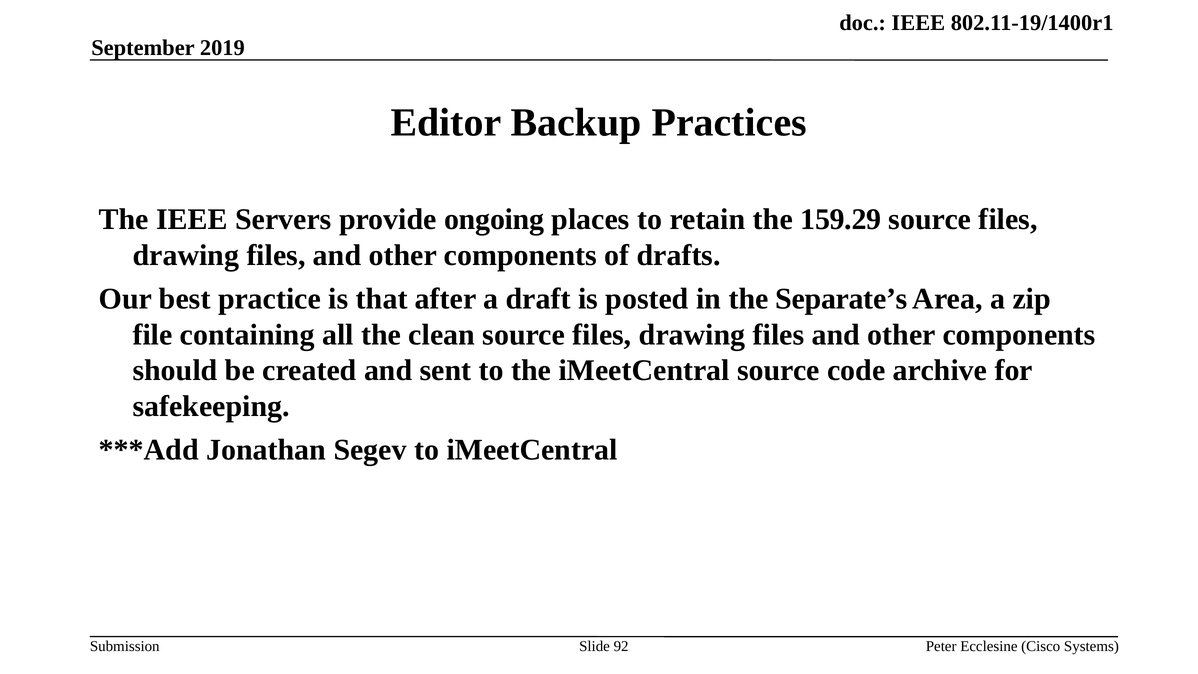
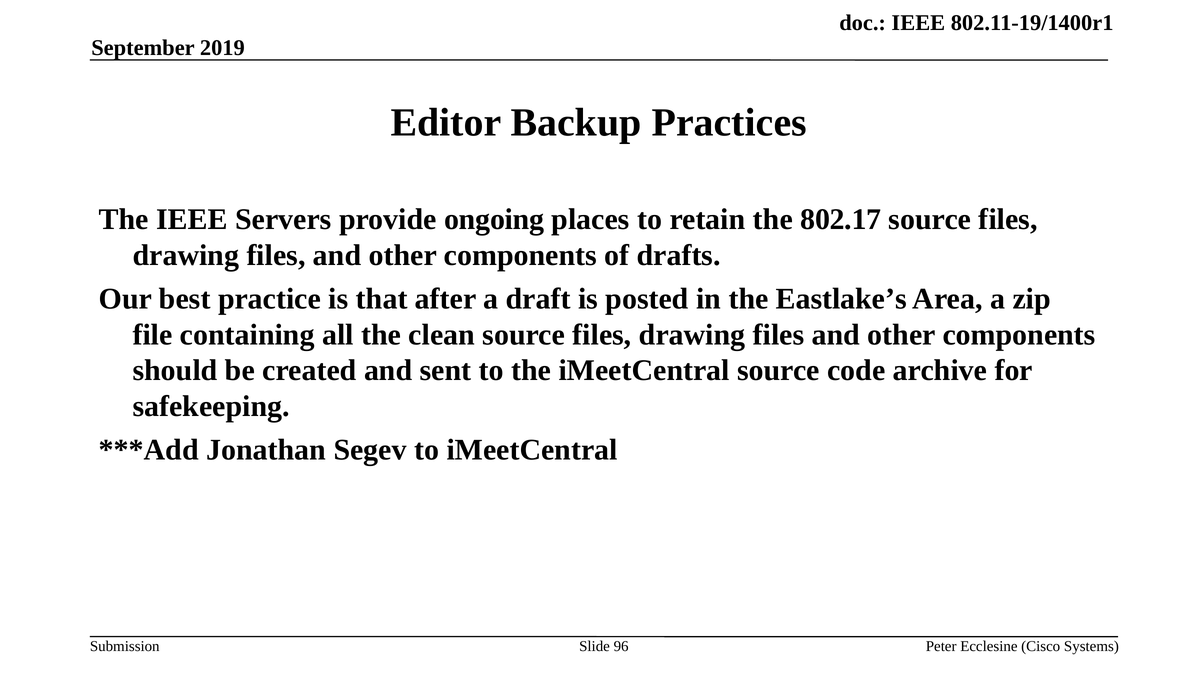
159.29: 159.29 -> 802.17
Separate’s: Separate’s -> Eastlake’s
92: 92 -> 96
